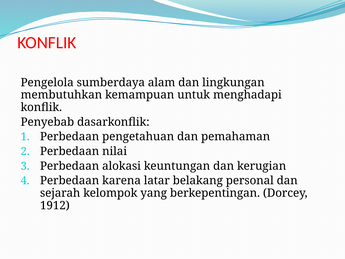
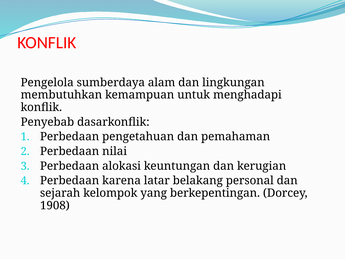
1912: 1912 -> 1908
